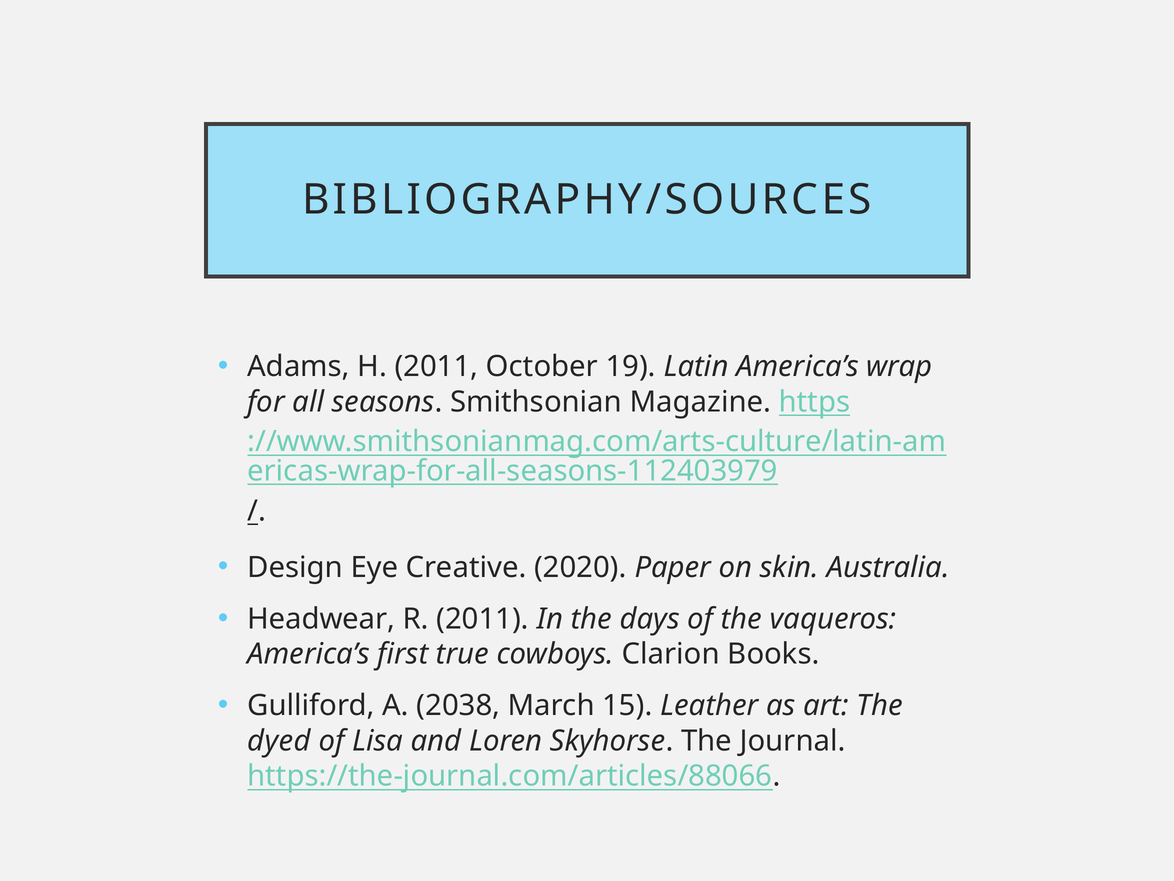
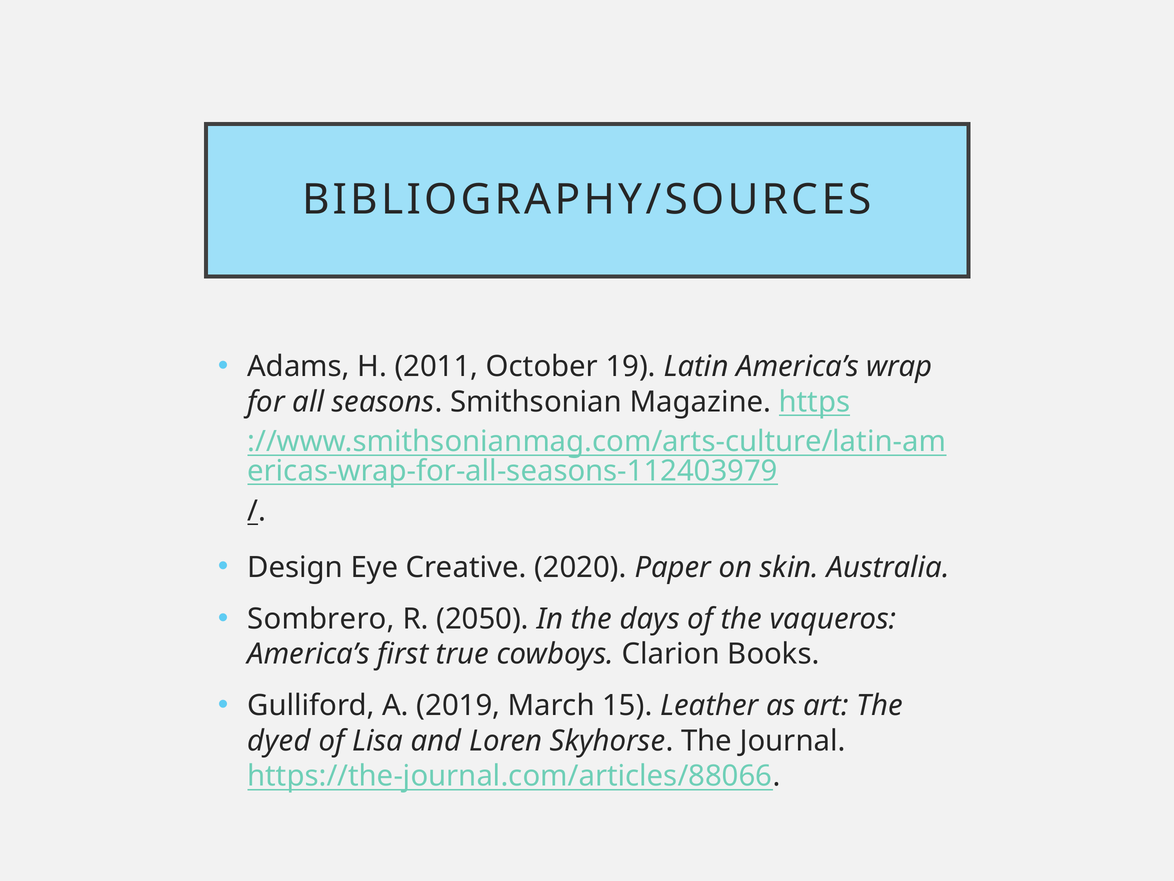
Headwear: Headwear -> Sombrero
R 2011: 2011 -> 2050
2038: 2038 -> 2019
